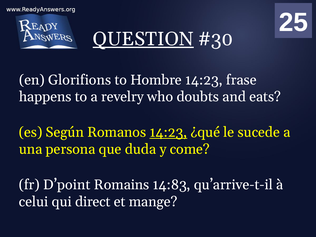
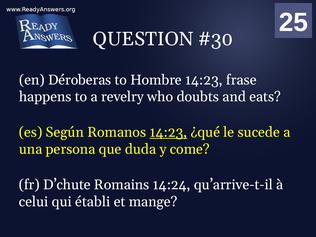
QUESTION underline: present -> none
Glorifions: Glorifions -> Déroberas
D’point: D’point -> D’chute
14:83: 14:83 -> 14:24
direct: direct -> établi
